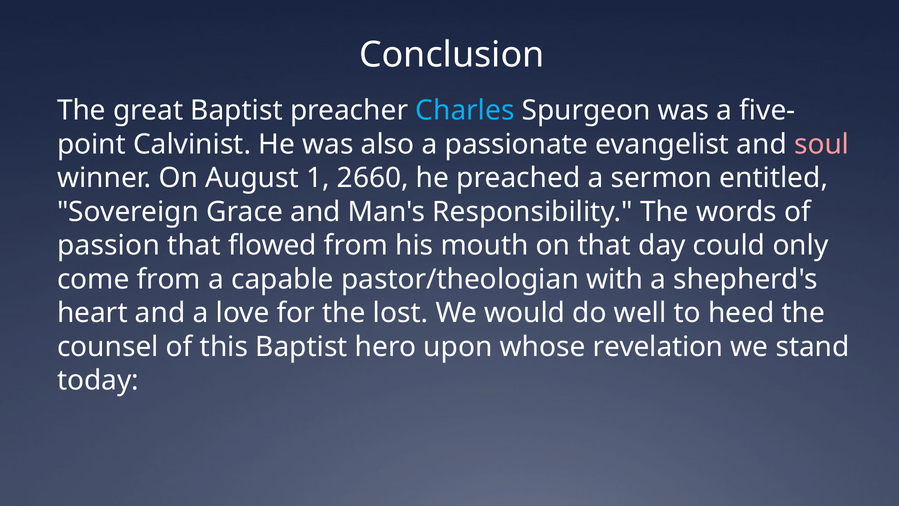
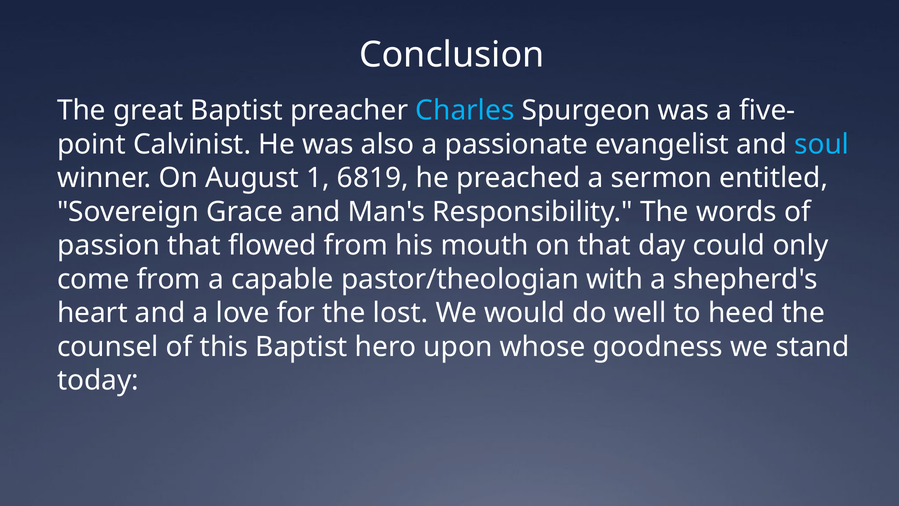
soul colour: pink -> light blue
2660: 2660 -> 6819
revelation: revelation -> goodness
